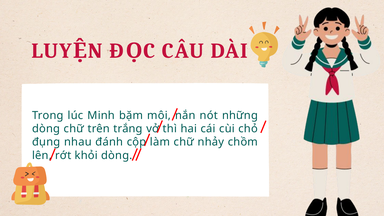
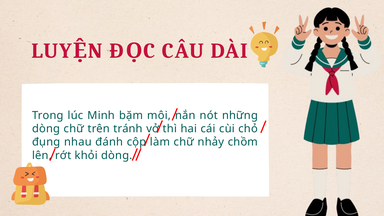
trắng: trắng -> tránh
